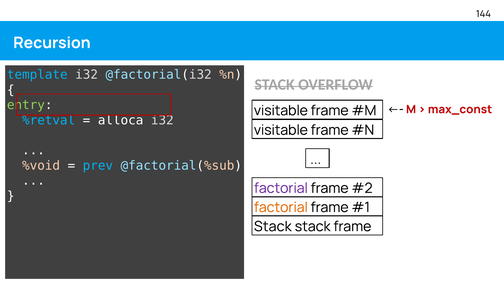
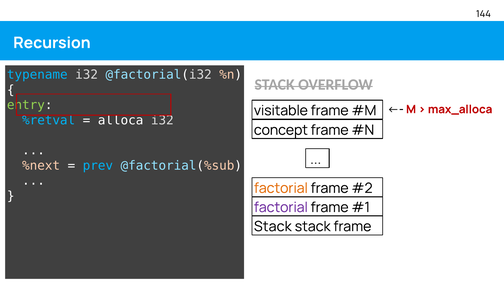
template: template -> typename
max_const: max_const -> max_alloca
visitable at (281, 130): visitable -> concept
%void: %void -> %next
factorial at (281, 188) colour: purple -> orange
factorial at (281, 207) colour: orange -> purple
